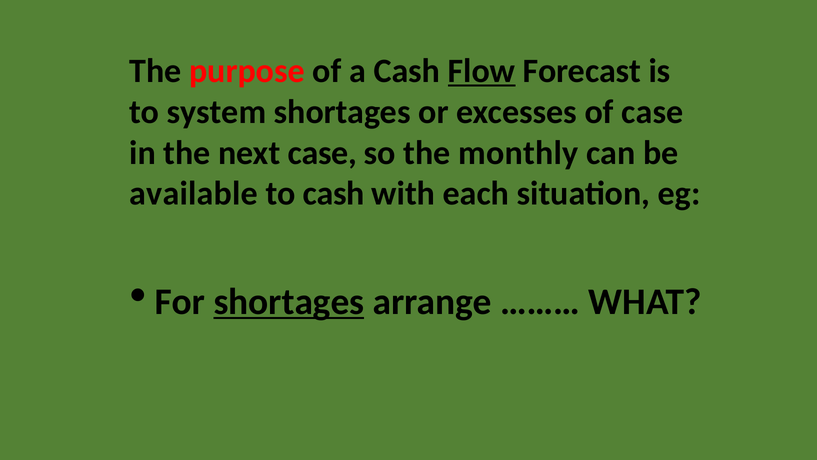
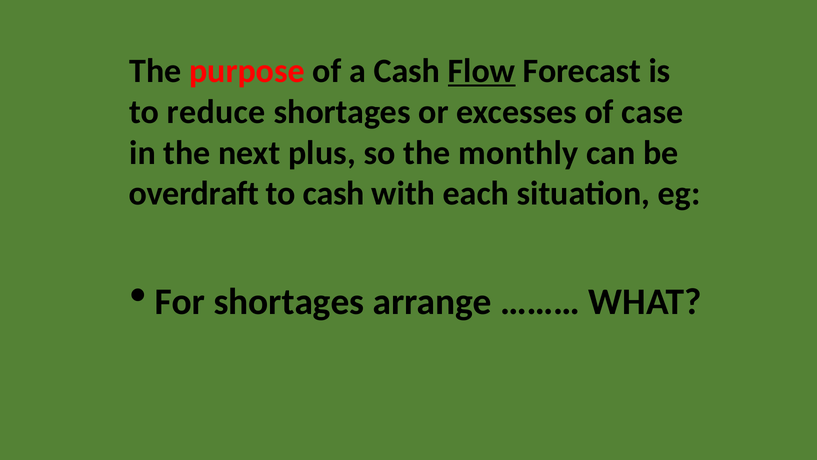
system: system -> reduce
next case: case -> plus
available: available -> overdraft
shortages at (289, 302) underline: present -> none
